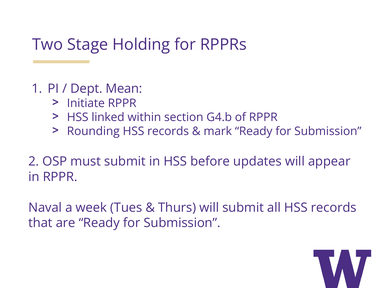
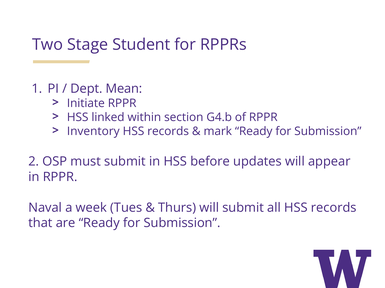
Holding: Holding -> Student
Rounding: Rounding -> Inventory
